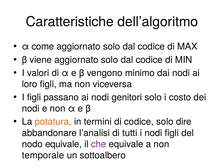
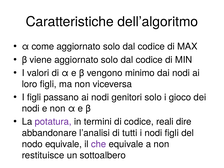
costo: costo -> gioco
potatura colour: orange -> purple
codice solo: solo -> reali
temporale: temporale -> restituisce
